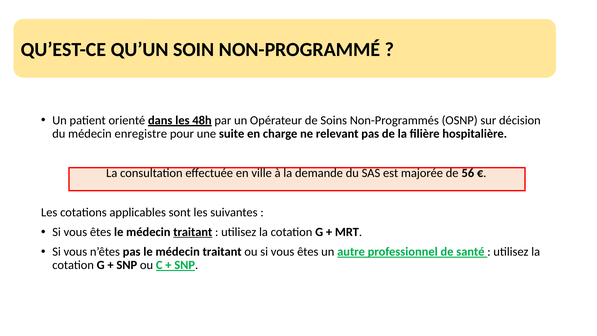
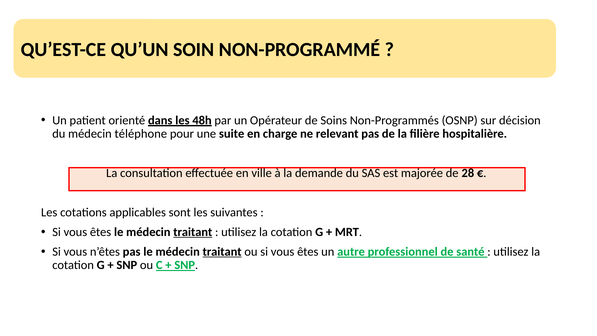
enregistre: enregistre -> téléphone
56: 56 -> 28
traitant at (222, 252) underline: none -> present
